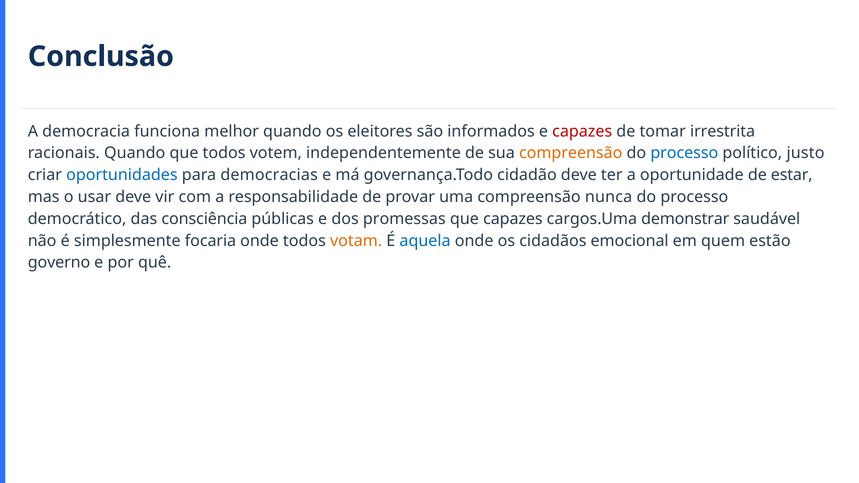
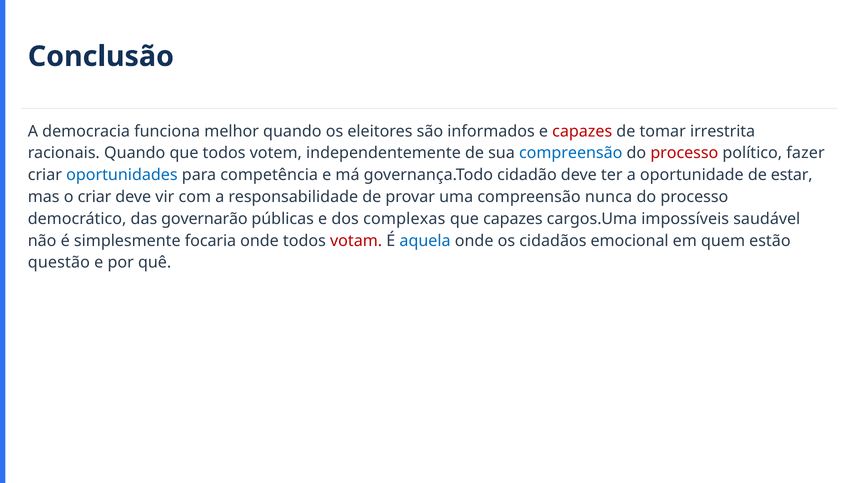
compreensão at (571, 153) colour: orange -> blue
processo at (684, 153) colour: blue -> red
justo: justo -> fazer
democracias: democracias -> competência
o usar: usar -> criar
consciência: consciência -> governarão
promessas: promessas -> complexas
demonstrar: demonstrar -> impossíveis
votam colour: orange -> red
governo: governo -> questão
